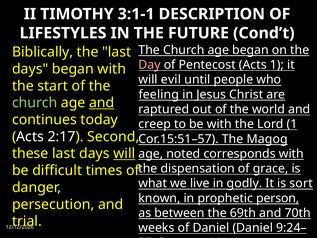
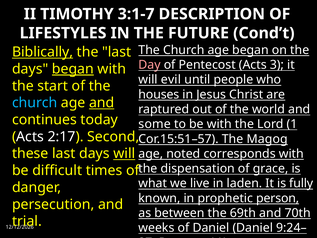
3:1-1: 3:1-1 -> 3:1-7
Biblically underline: none -> present
Acts 1: 1 -> 3
began at (73, 69) underline: none -> present
feeling: feeling -> houses
church at (35, 103) colour: light green -> light blue
creep: creep -> some
godly: godly -> laden
sort: sort -> fully
